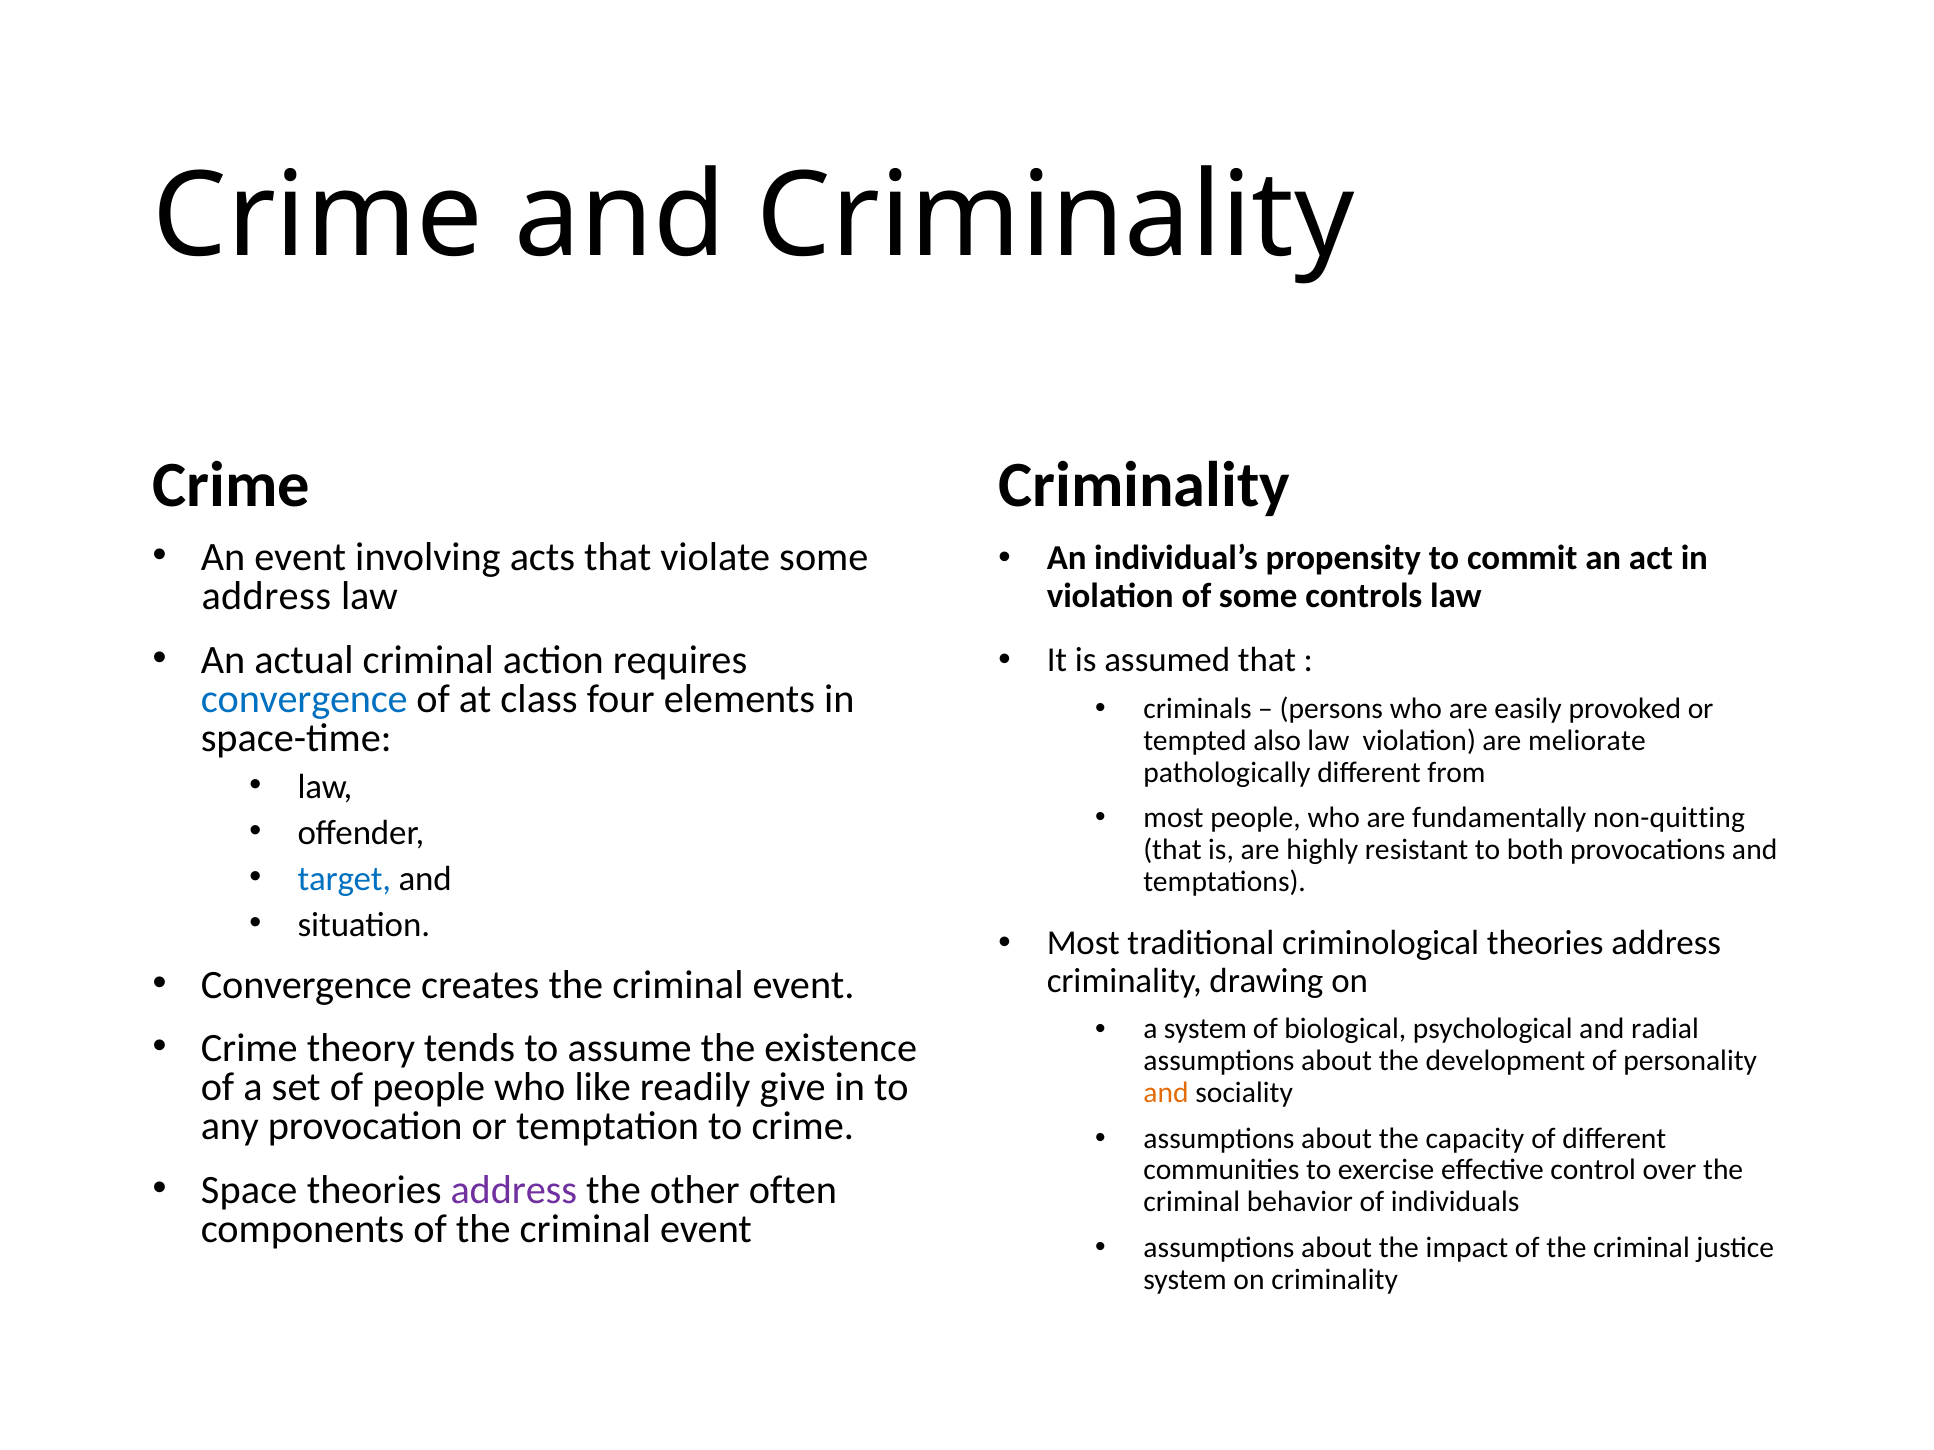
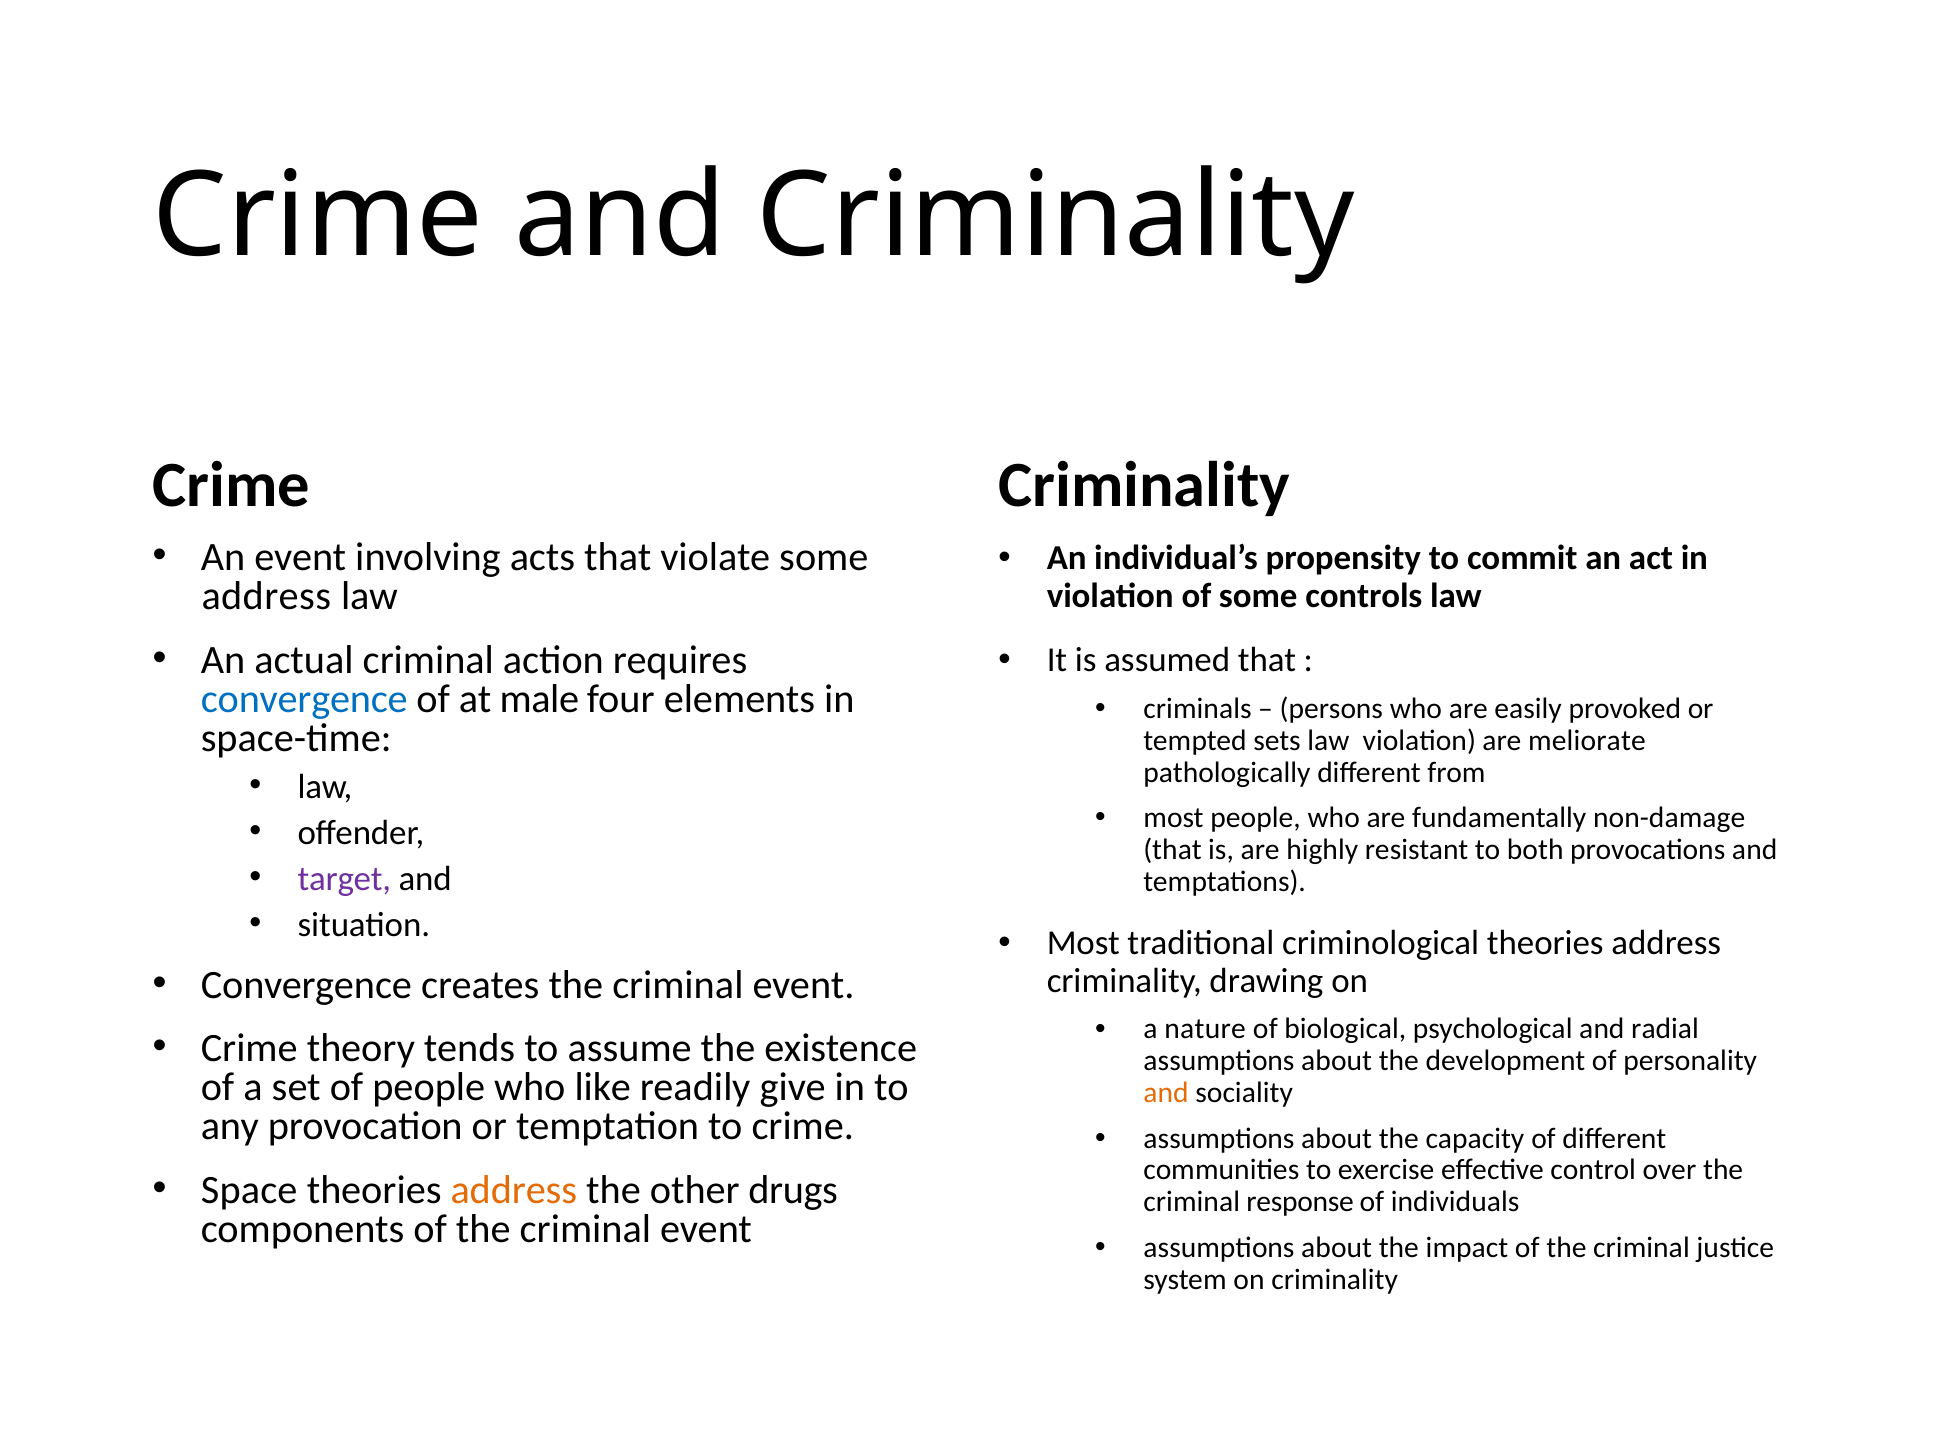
class: class -> male
also: also -> sets
non-quitting: non-quitting -> non-damage
target colour: blue -> purple
a system: system -> nature
address at (514, 1190) colour: purple -> orange
often: often -> drugs
behavior: behavior -> response
